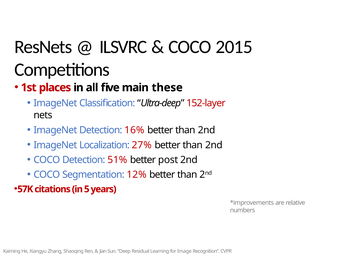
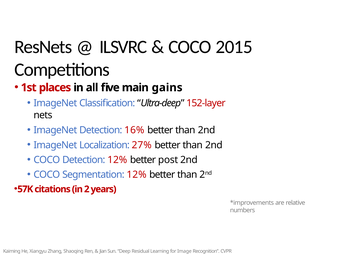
these: these -> gains
Detection 51%: 51% -> 12%
5: 5 -> 2
